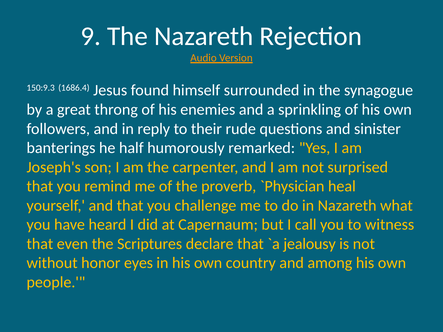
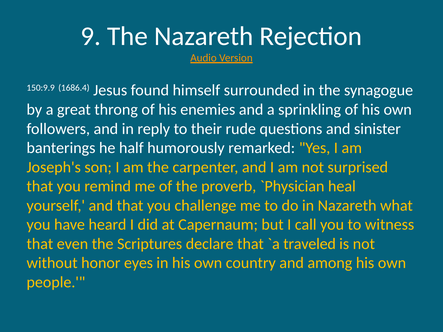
150:9.3: 150:9.3 -> 150:9.9
jealousy: jealousy -> traveled
